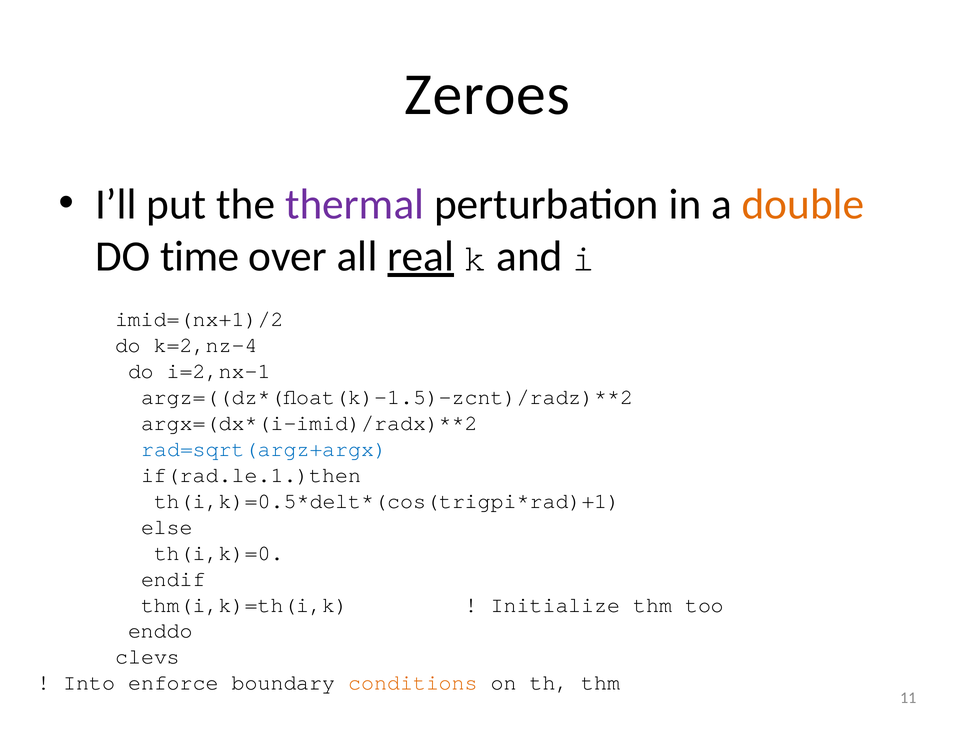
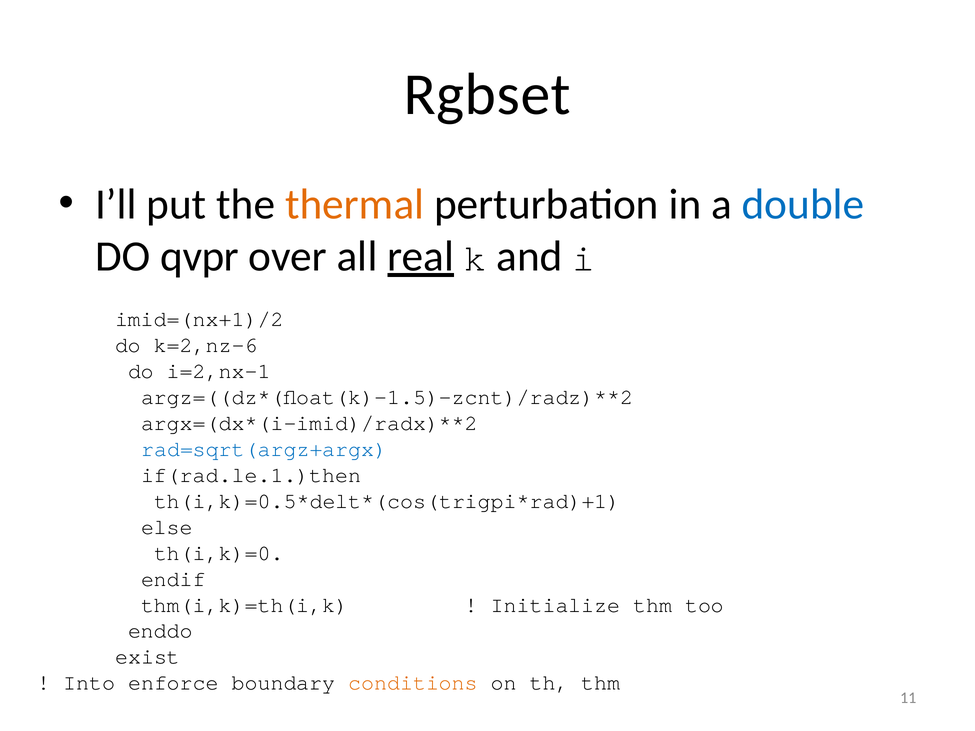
Zeroes: Zeroes -> Rgbset
thermal colour: purple -> orange
double colour: orange -> blue
time: time -> qvpr
k=2,nz-4: k=2,nz-4 -> k=2,nz-6
clevs: clevs -> exist
